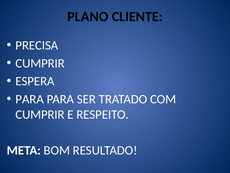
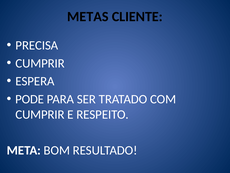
PLANO: PLANO -> METAS
PARA at (30, 99): PARA -> PODE
